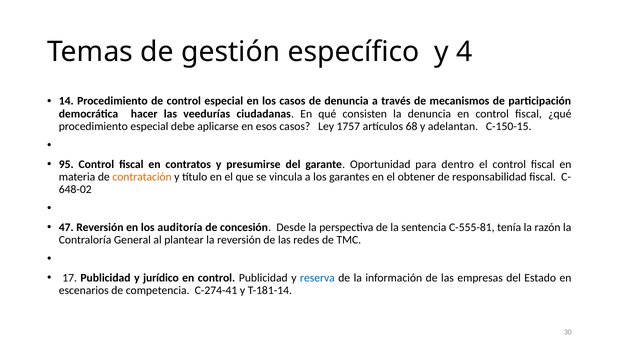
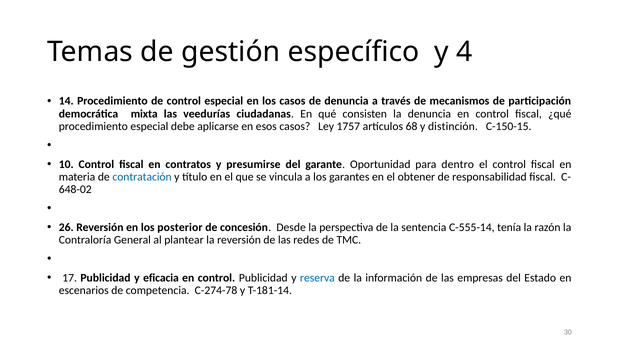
hacer: hacer -> mixta
adelantan: adelantan -> distinción
95: 95 -> 10
contratación colour: orange -> blue
47: 47 -> 26
auditoría: auditoría -> posterior
C-555-81: C-555-81 -> C-555-14
jurídico: jurídico -> eficacia
C-274-41: C-274-41 -> C-274-78
